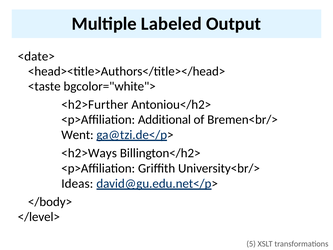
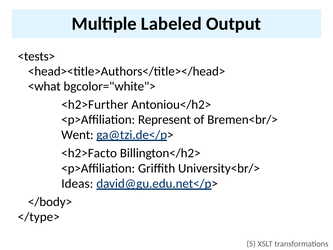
<date>: <date> -> <tests>
<taste: <taste -> <what
Additional: Additional -> Represent
<h2>Ways: <h2>Ways -> <h2>Facto
</level>: </level> -> </type>
